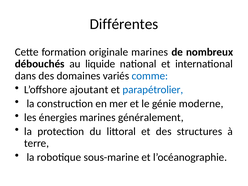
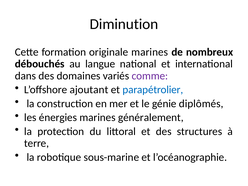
Différentes: Différentes -> Diminution
liquide: liquide -> langue
comme colour: blue -> purple
moderne: moderne -> diplômés
